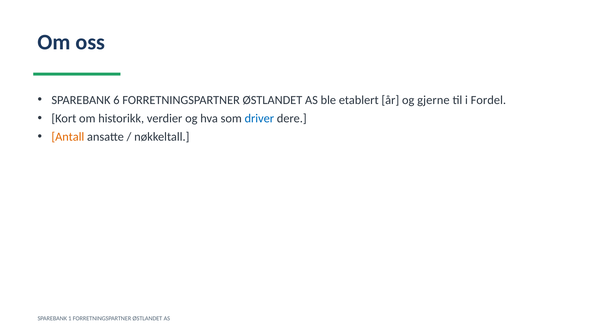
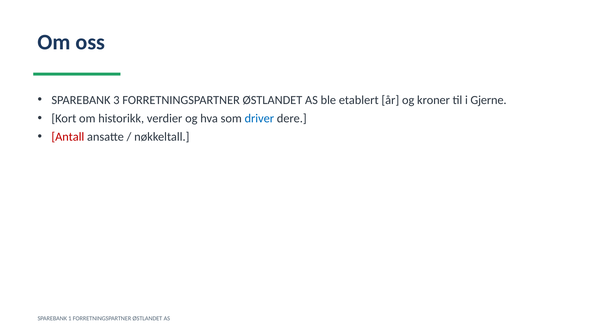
6: 6 -> 3
gjerne: gjerne -> kroner
Fordel: Fordel -> Gjerne
Antall colour: orange -> red
